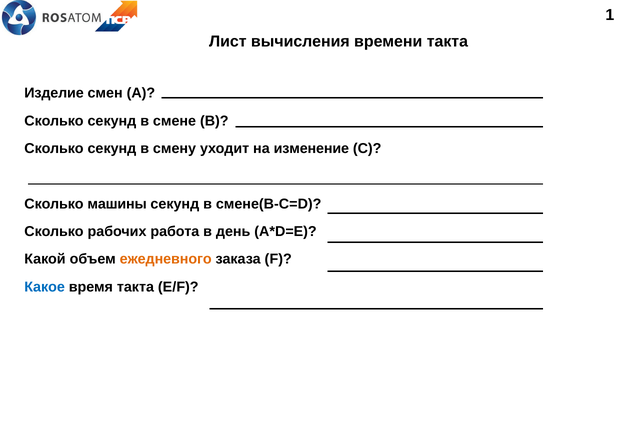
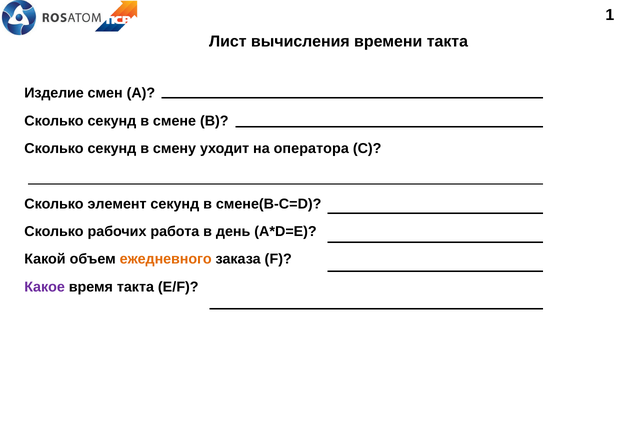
изменение: изменение -> оператора
машины: машины -> элемент
Какое colour: blue -> purple
